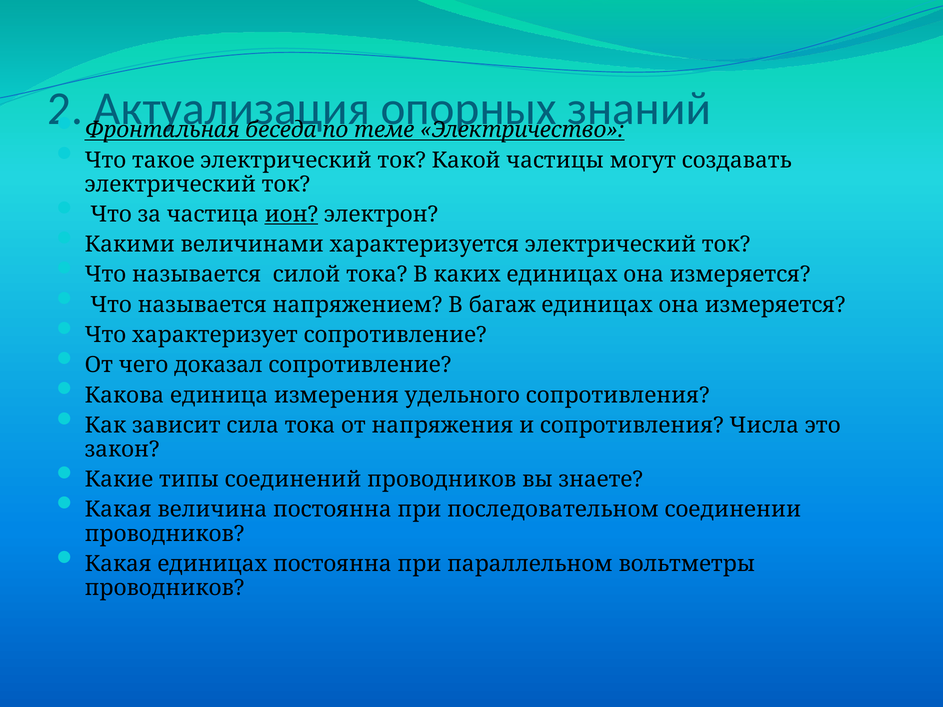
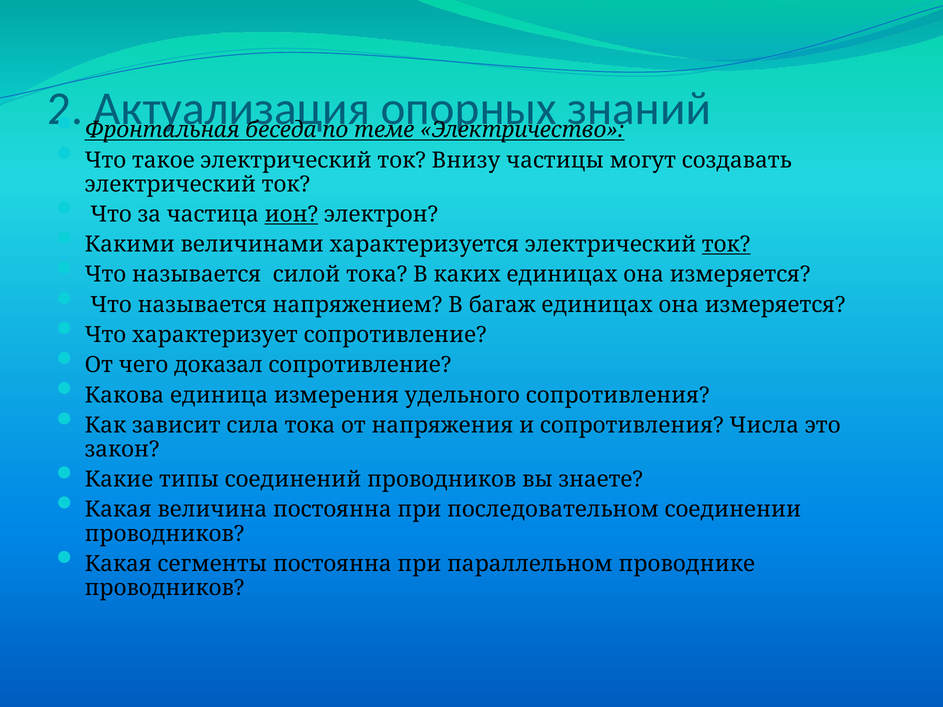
Какой: Какой -> Внизу
ток at (726, 245) underline: none -> present
Какая единицах: единицах -> сегменты
вольтметры: вольтметры -> проводнике
